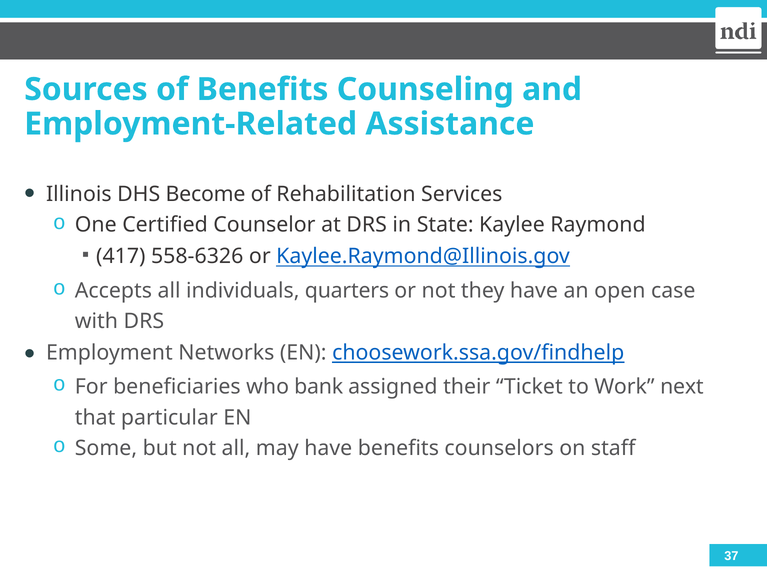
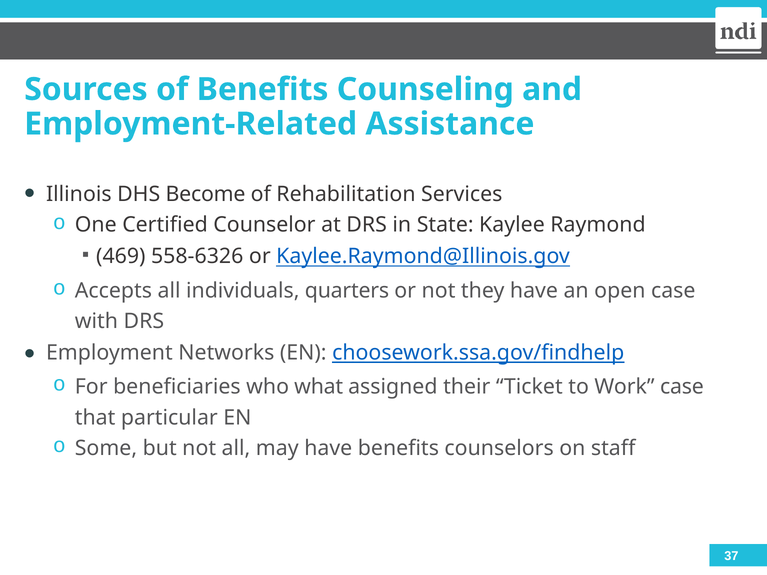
417: 417 -> 469
bank: bank -> what
Work next: next -> case
